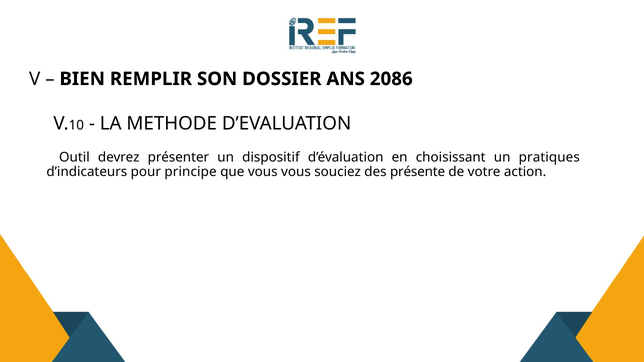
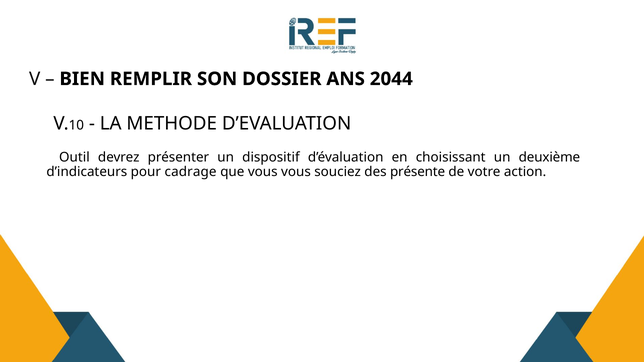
2086: 2086 -> 2044
pratiques: pratiques -> deuxième
principe: principe -> cadrage
